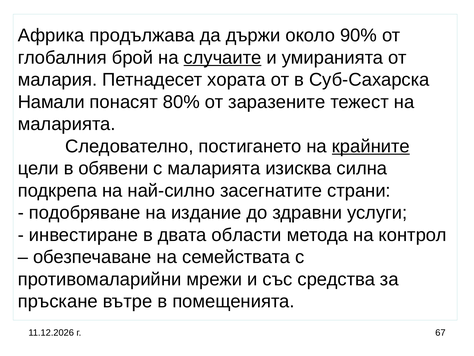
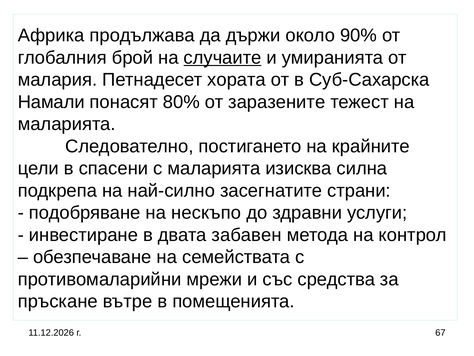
крайните underline: present -> none
обявени: обявени -> спасени
издание: издание -> нескъпо
области: области -> забавен
